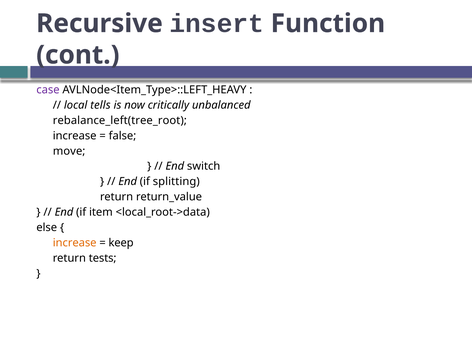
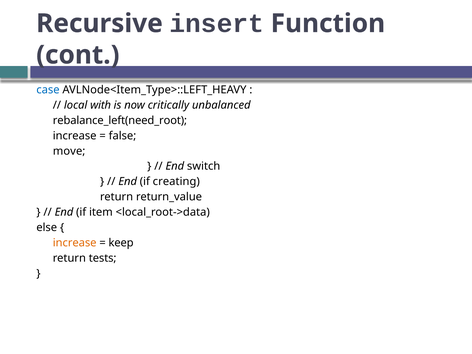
case colour: purple -> blue
tells: tells -> with
rebalance_left(tree_root: rebalance_left(tree_root -> rebalance_left(need_root
splitting: splitting -> creating
